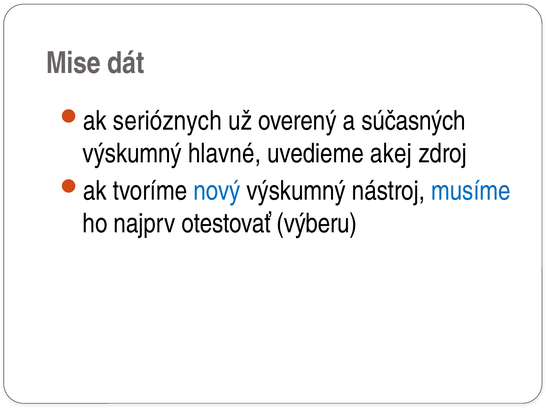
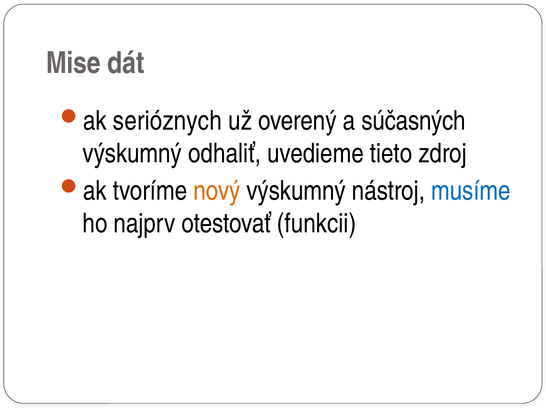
hlavné: hlavné -> odhaliť
akej: akej -> tieto
nový colour: blue -> orange
výberu: výberu -> funkcii
